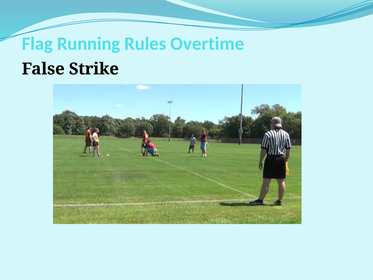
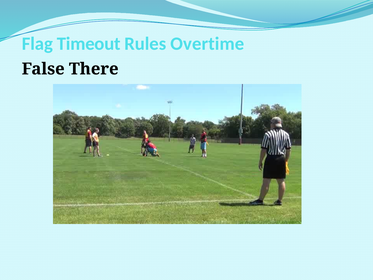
Running: Running -> Timeout
Strike: Strike -> There
